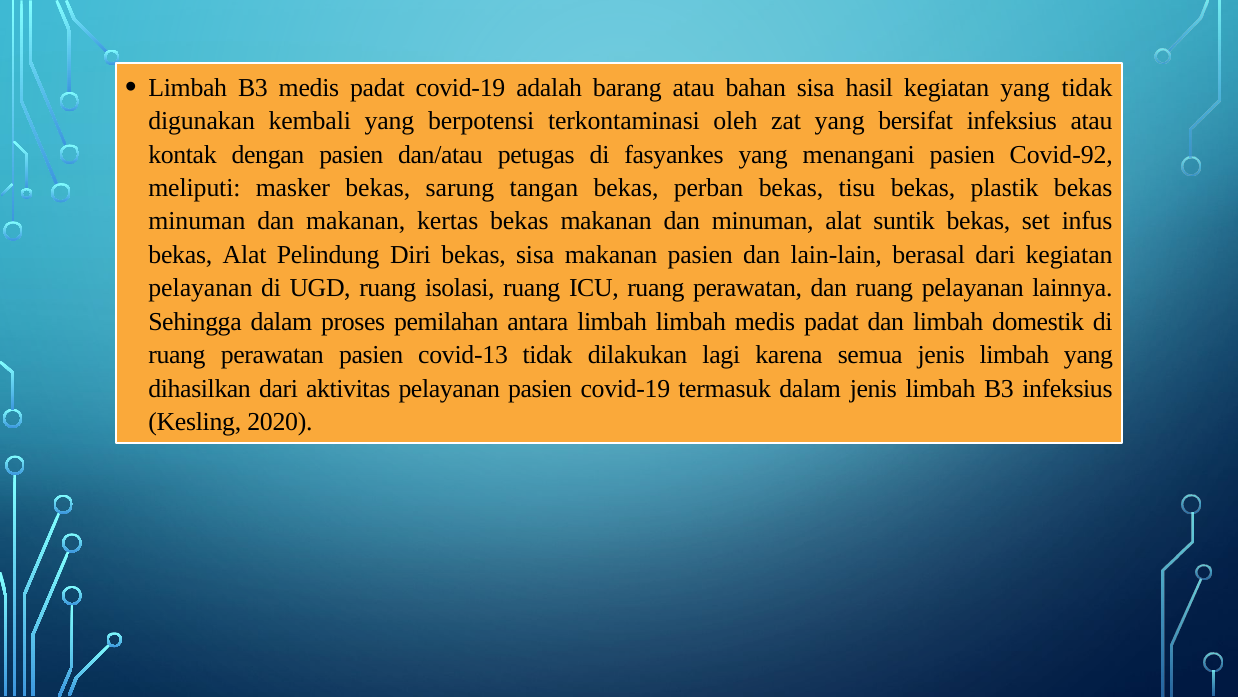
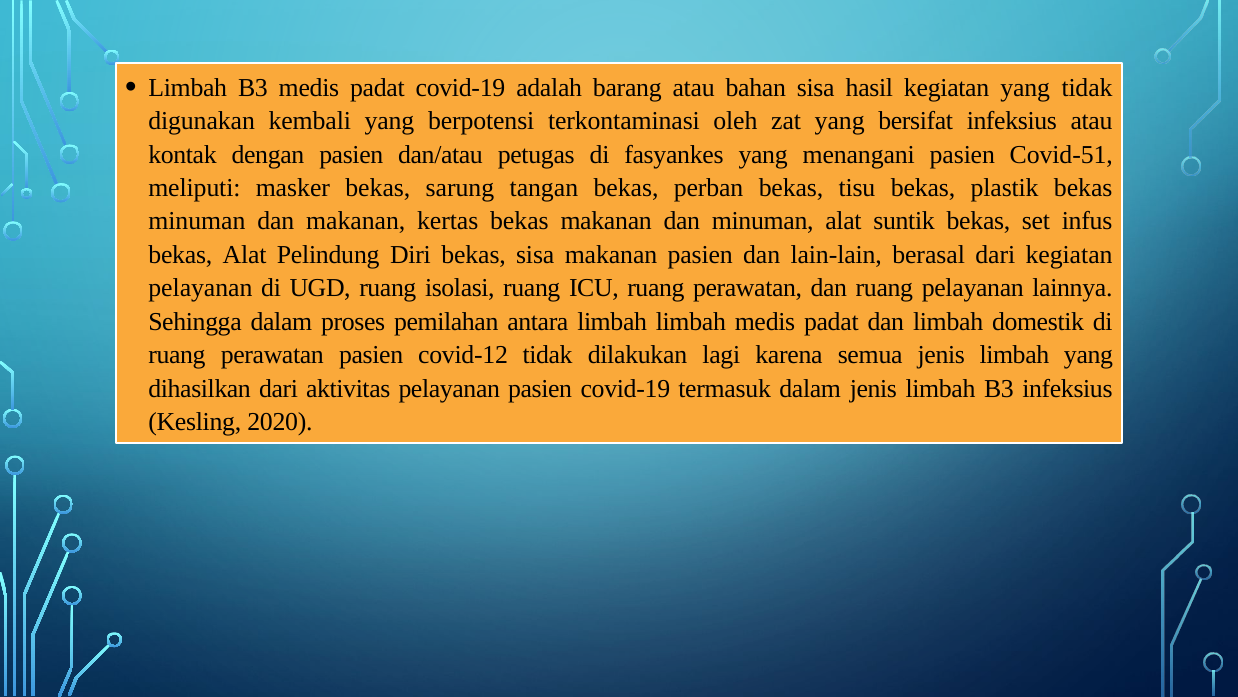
Covid-92: Covid-92 -> Covid-51
covid-13: covid-13 -> covid-12
